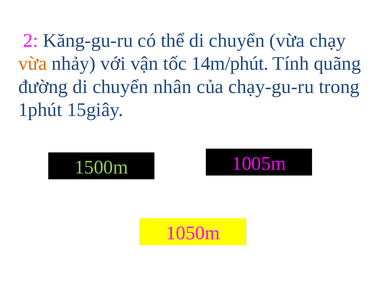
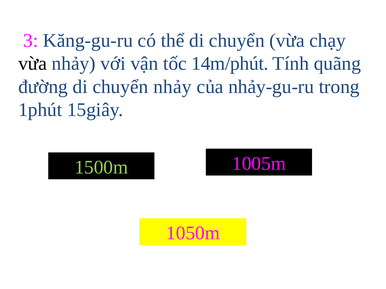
2: 2 -> 3
vừa at (33, 64) colour: orange -> black
chuyển nhân: nhân -> nhảy
chạy-gu-ru: chạy-gu-ru -> nhảy-gu-ru
